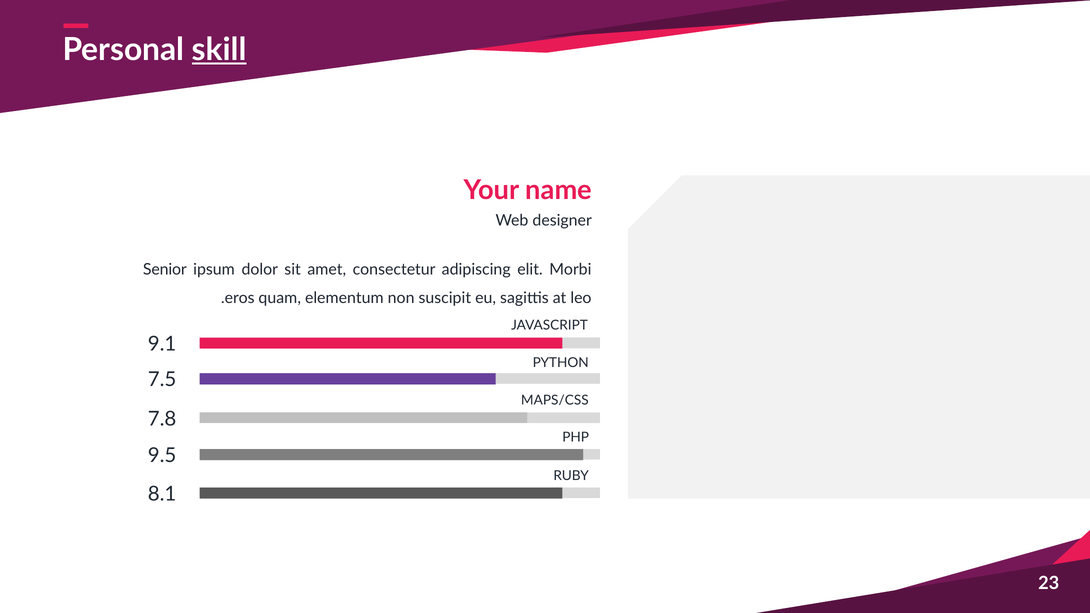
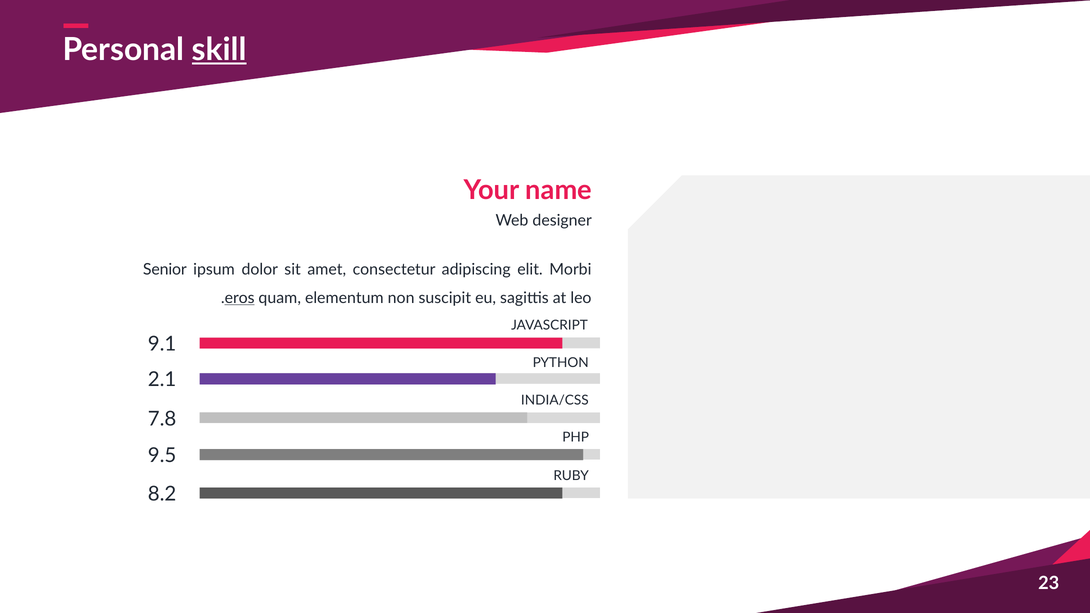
eros underline: none -> present
7.5: 7.5 -> 2.1
MAPS/CSS: MAPS/CSS -> INDIA/CSS
8.1: 8.1 -> 8.2
